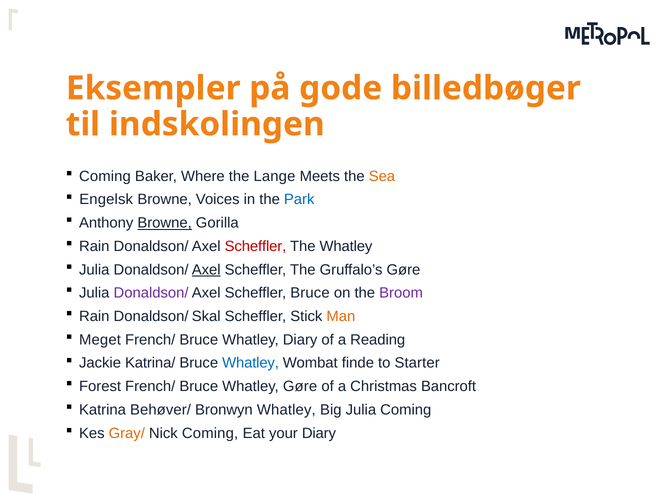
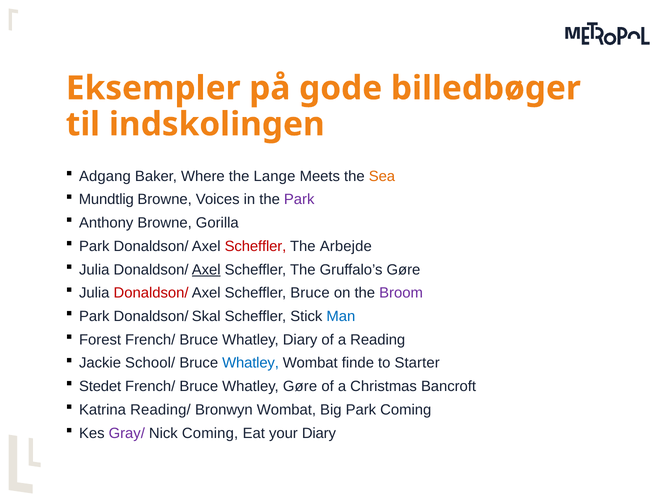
Coming at (105, 176): Coming -> Adgang
Engelsk: Engelsk -> Mundtlig
Park at (299, 200) colour: blue -> purple
Browne at (165, 223) underline: present -> none
Rain at (94, 247): Rain -> Park
The Whatley: Whatley -> Arbejde
Donaldson/ at (151, 293) colour: purple -> red
Rain at (94, 317): Rain -> Park
Man colour: orange -> blue
Meget: Meget -> Forest
Katrina/: Katrina/ -> School/
Forest: Forest -> Stedet
Behøver/: Behøver/ -> Reading/
Bronwyn Whatley: Whatley -> Wombat
Big Julia: Julia -> Park
Gray/ colour: orange -> purple
